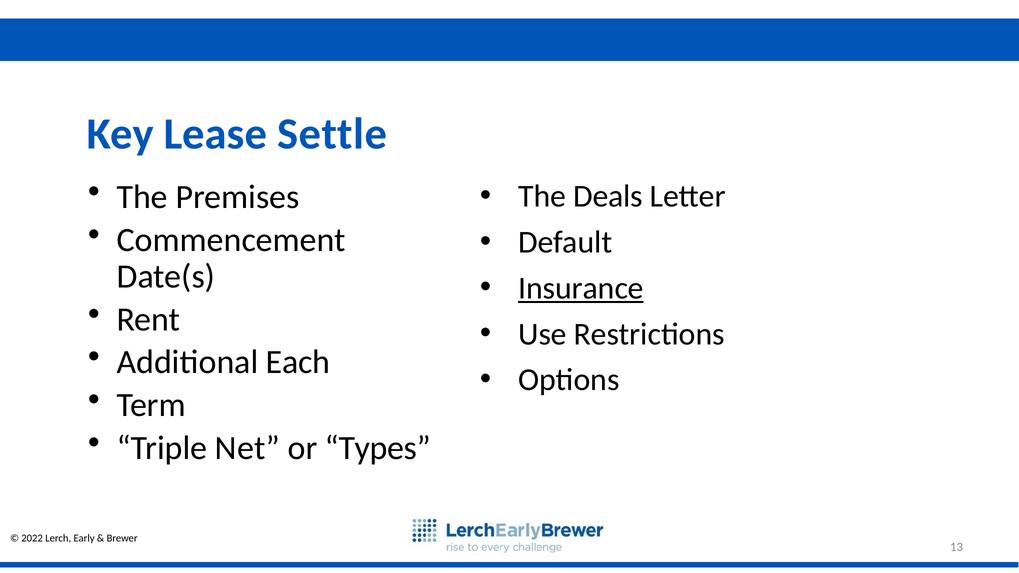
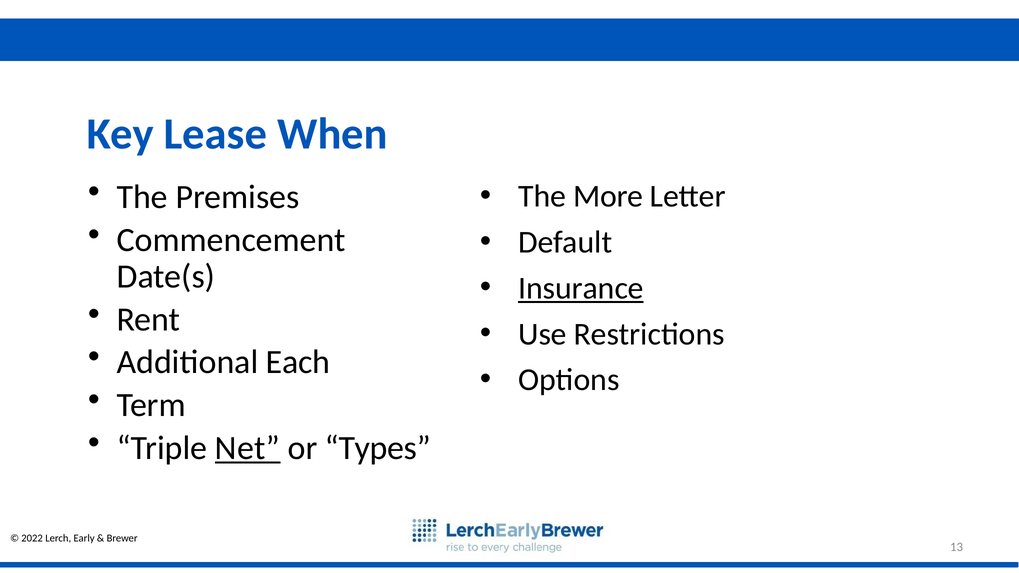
Settle: Settle -> When
Deals: Deals -> More
Net underline: none -> present
